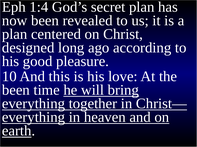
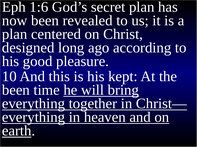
1:4: 1:4 -> 1:6
love: love -> kept
